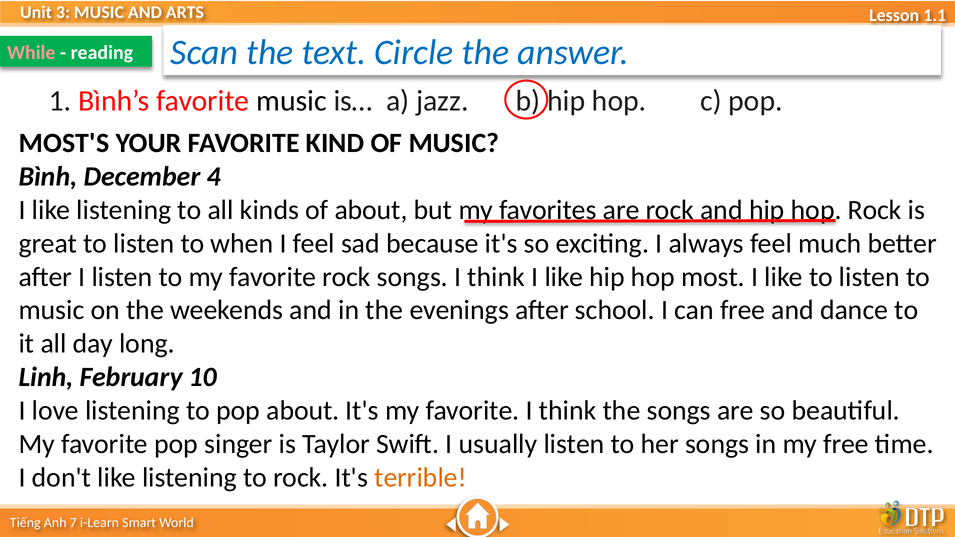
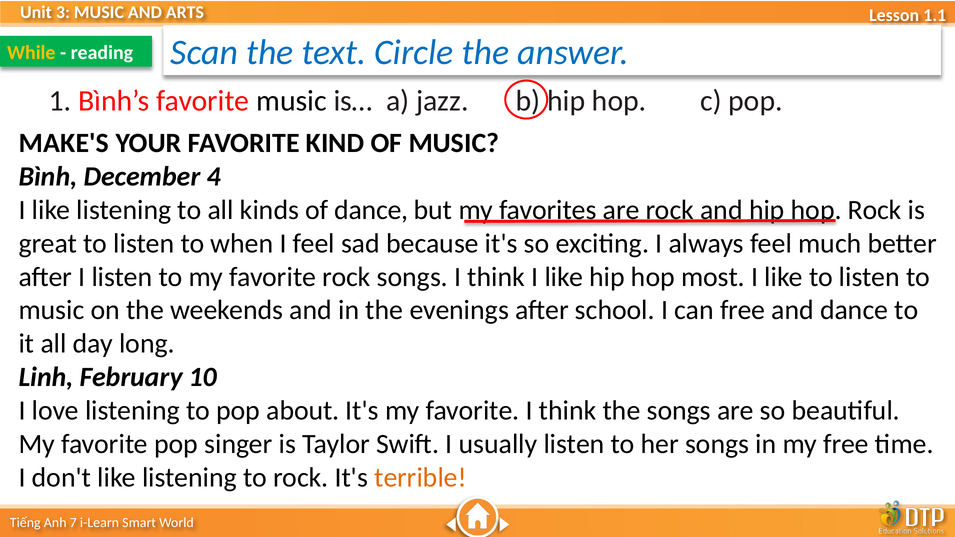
While colour: pink -> yellow
MOST'S: MOST'S -> MAKE'S
of about: about -> dance
